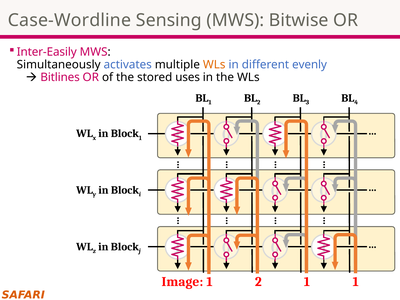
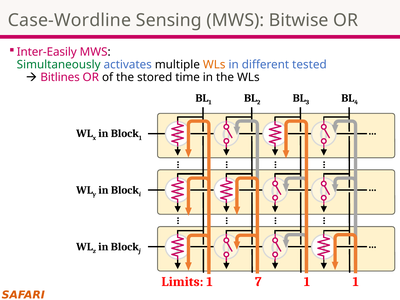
Simultaneously colour: black -> green
evenly: evenly -> tested
uses: uses -> time
Image: Image -> Limits
1 2: 2 -> 7
